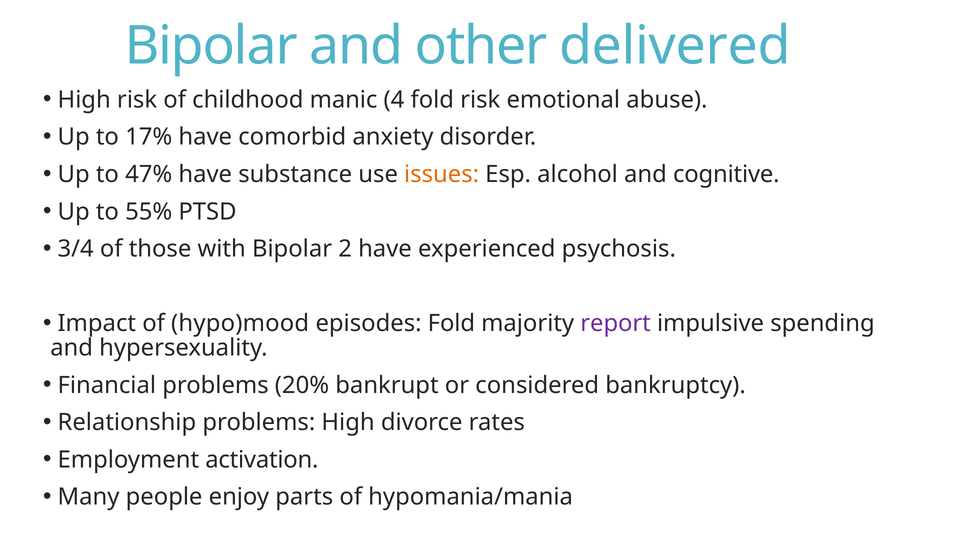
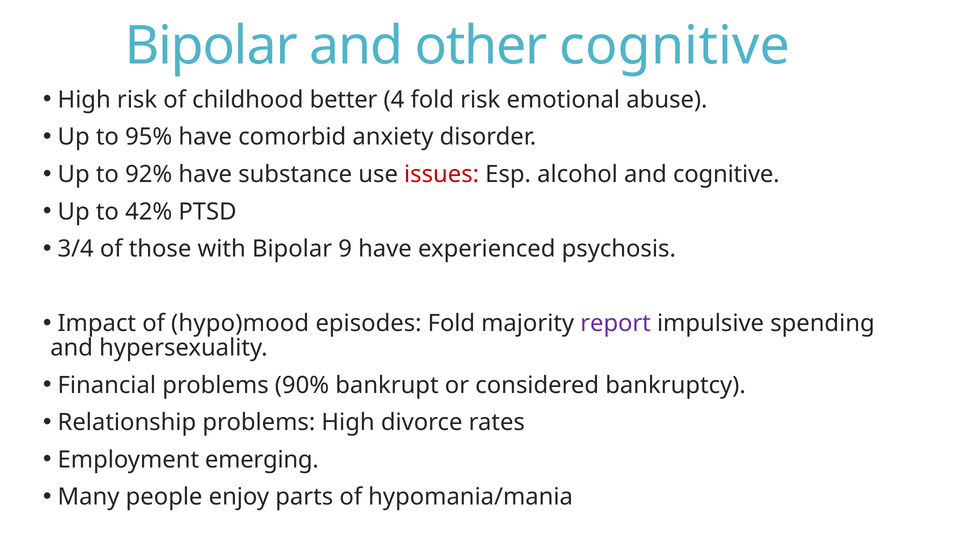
other delivered: delivered -> cognitive
manic: manic -> better
17%: 17% -> 95%
47%: 47% -> 92%
issues colour: orange -> red
55%: 55% -> 42%
2: 2 -> 9
20%: 20% -> 90%
activation: activation -> emerging
